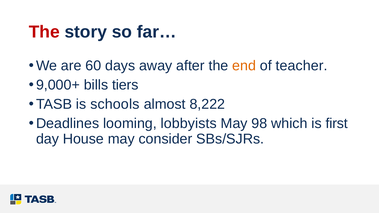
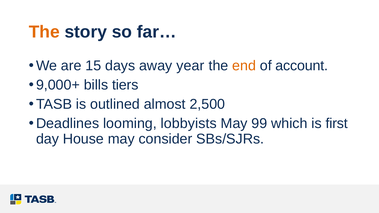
The at (44, 32) colour: red -> orange
60: 60 -> 15
after: after -> year
teacher: teacher -> account
schools: schools -> outlined
8,222: 8,222 -> 2,500
98: 98 -> 99
